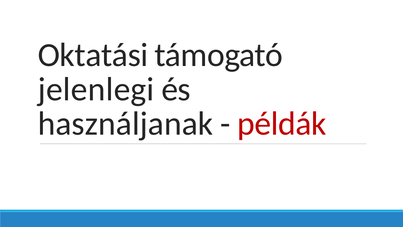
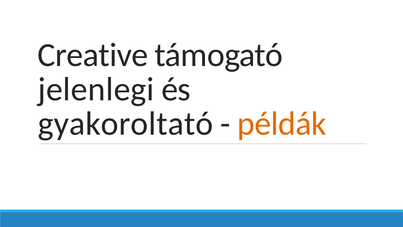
Oktatási: Oktatási -> Creative
használjanak: használjanak -> gyakoroltató
példák colour: red -> orange
